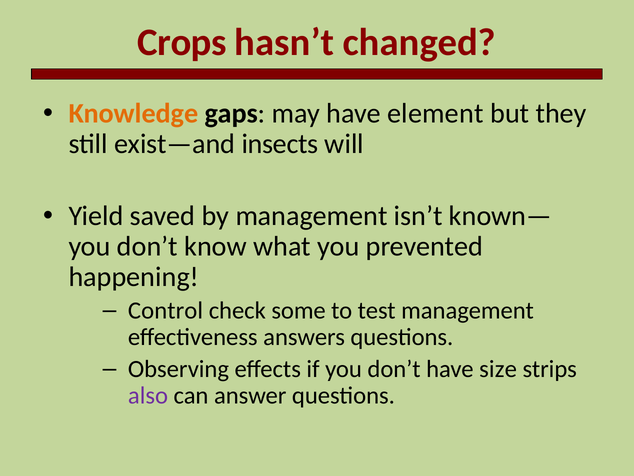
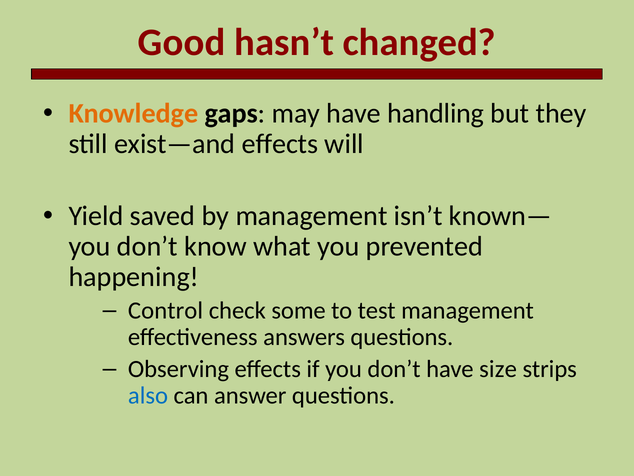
Crops: Crops -> Good
element: element -> handling
exist—and insects: insects -> effects
also colour: purple -> blue
